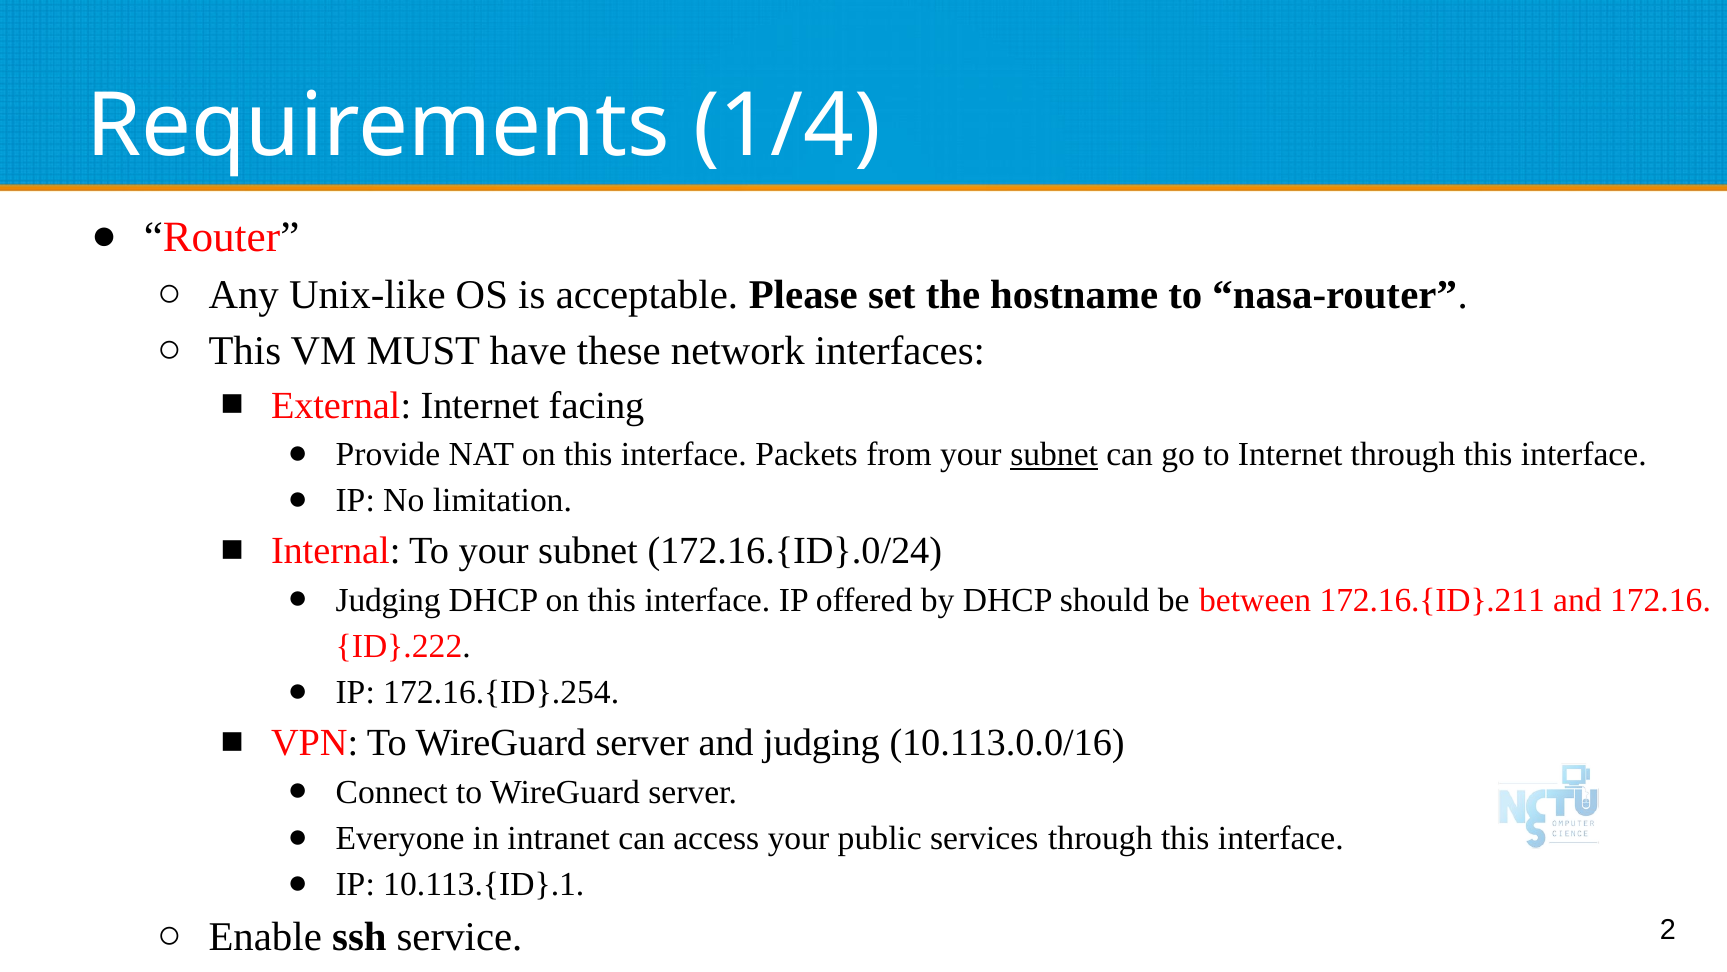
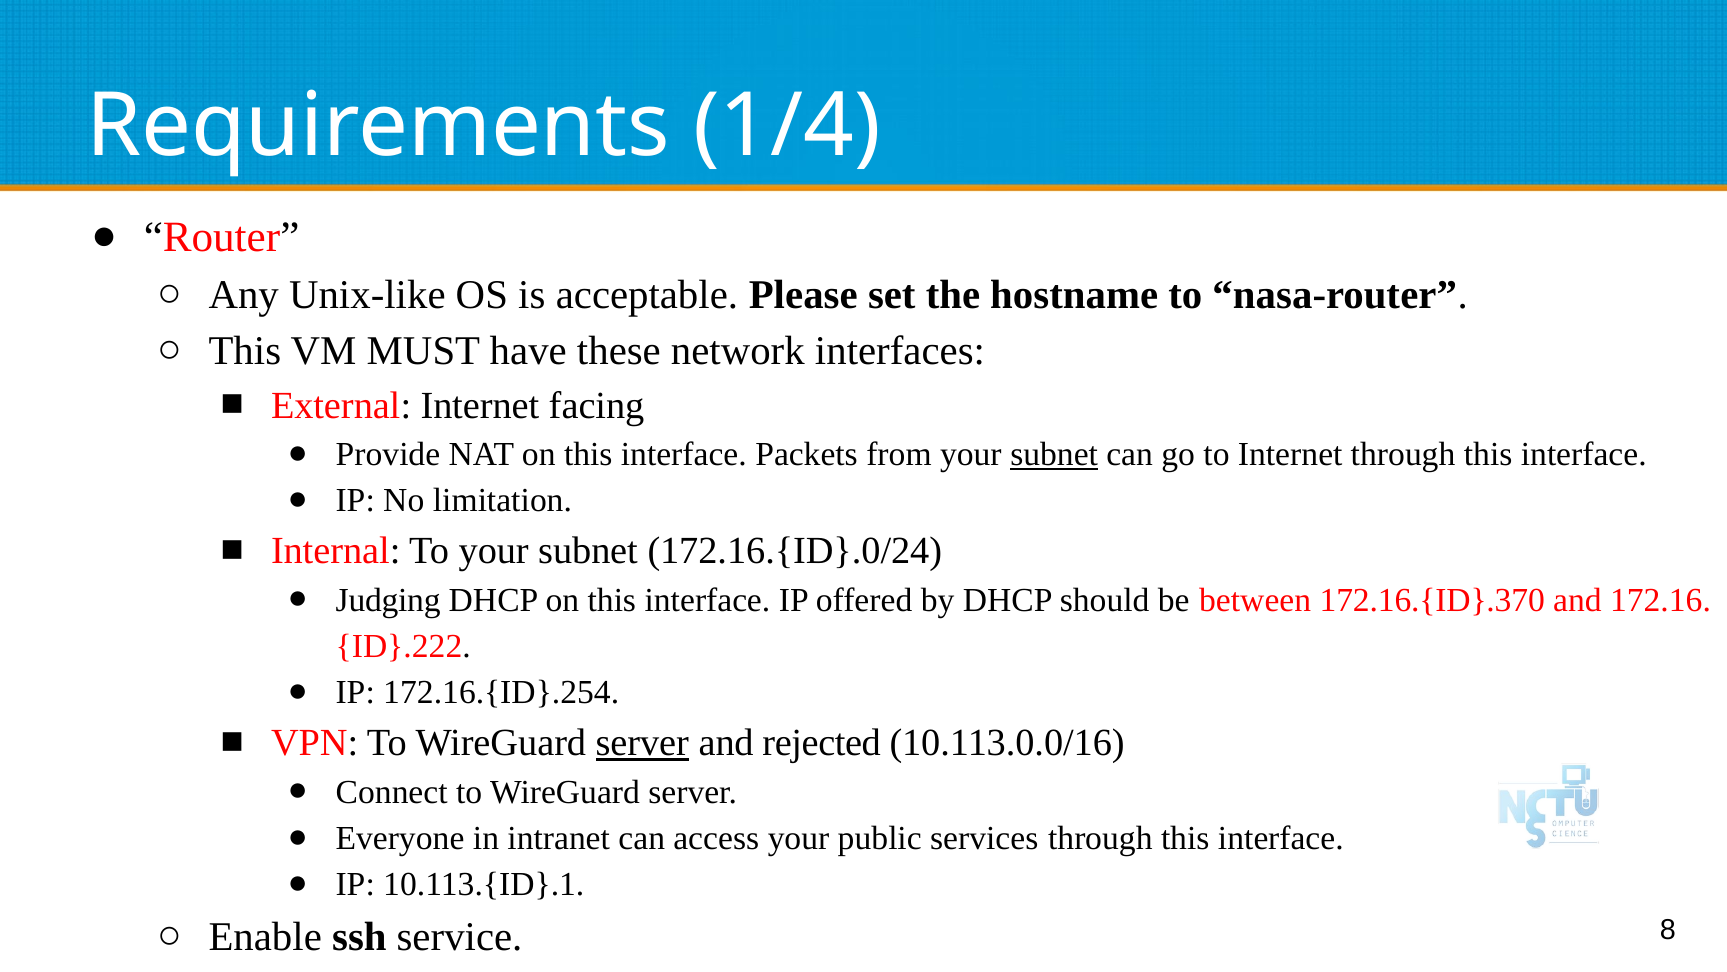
172.16.{ID}.211: 172.16.{ID}.211 -> 172.16.{ID}.370
server at (642, 743) underline: none -> present
and judging: judging -> rejected
2: 2 -> 8
